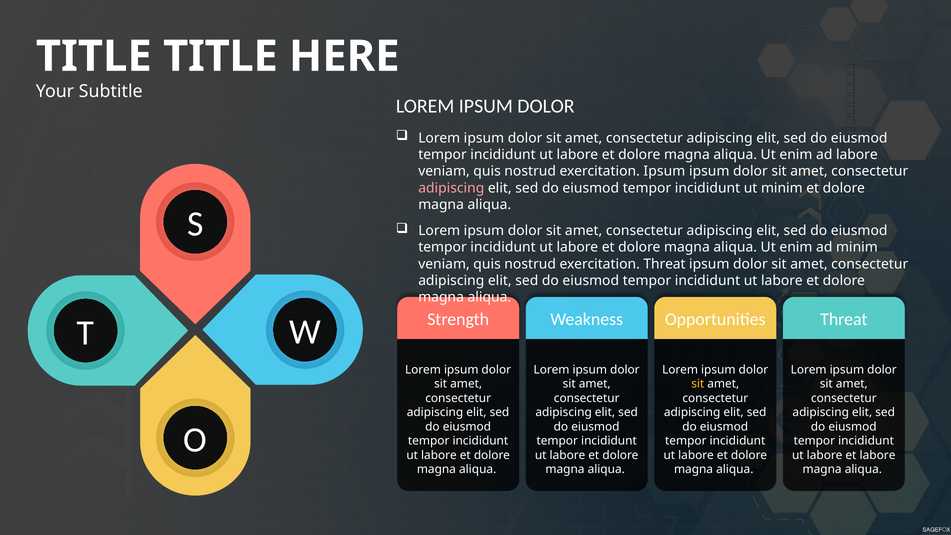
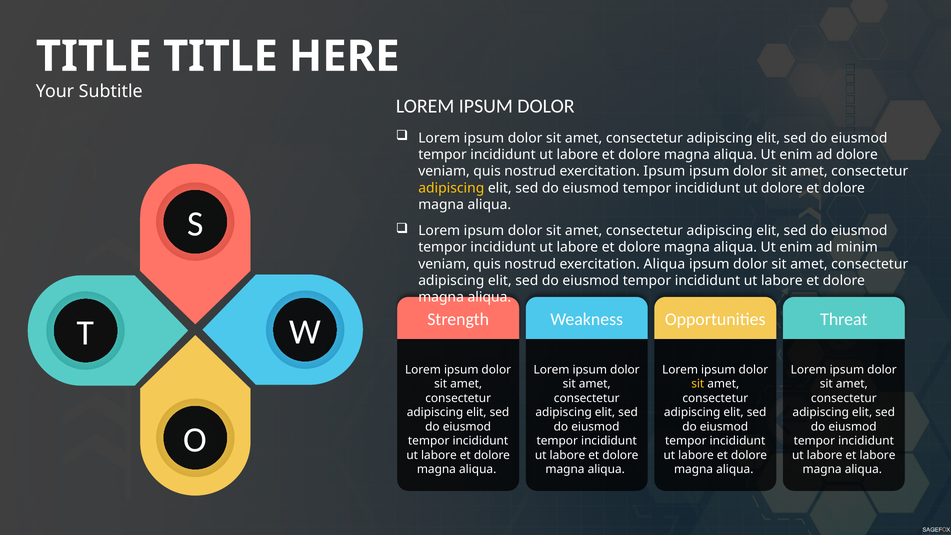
ad labore: labore -> dolore
adipiscing at (451, 188) colour: pink -> yellow
ut minim: minim -> dolore
exercitation Threat: Threat -> Aliqua
